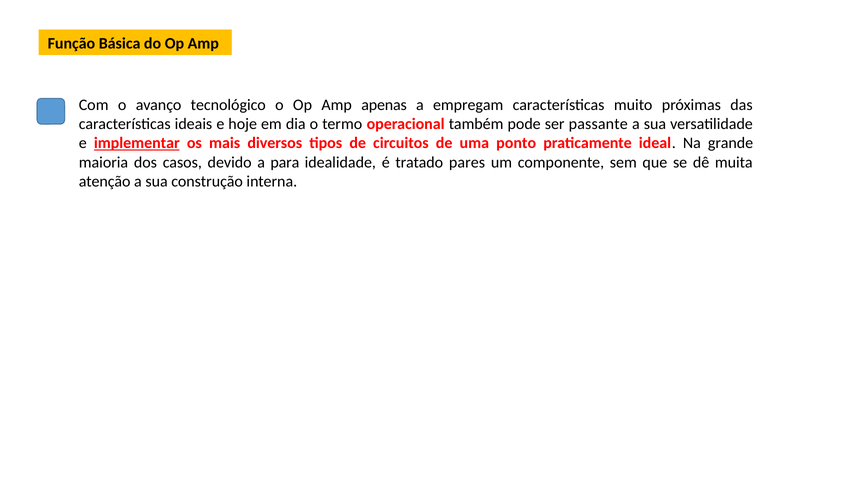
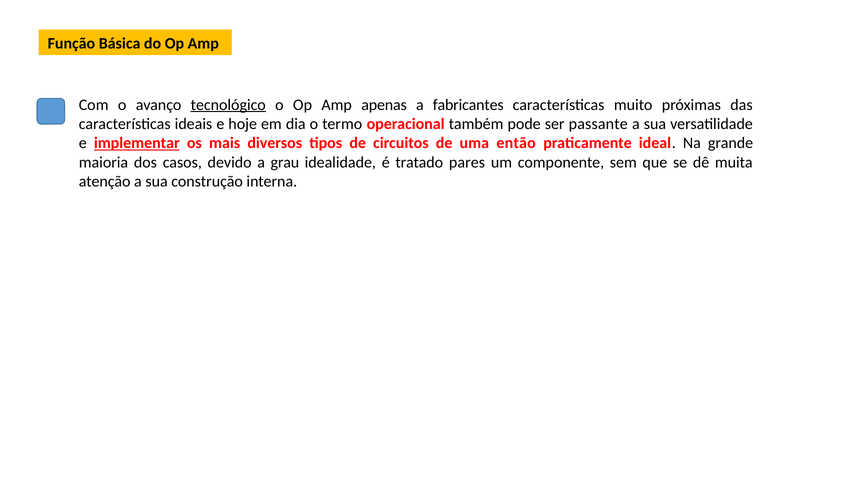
tecnológico underline: none -> present
empregam: empregam -> fabricantes
ponto: ponto -> então
para: para -> grau
